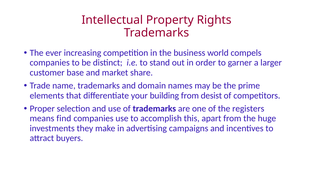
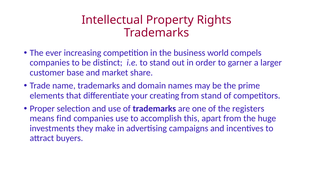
building: building -> creating
from desist: desist -> stand
